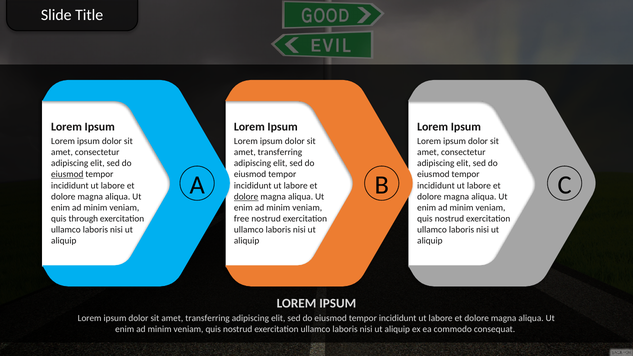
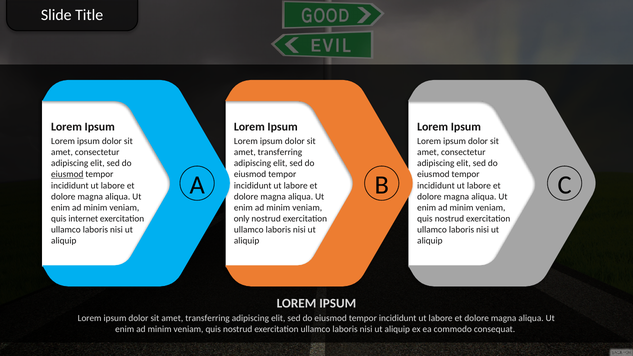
dolore at (246, 197) underline: present -> none
through: through -> internet
free: free -> only
